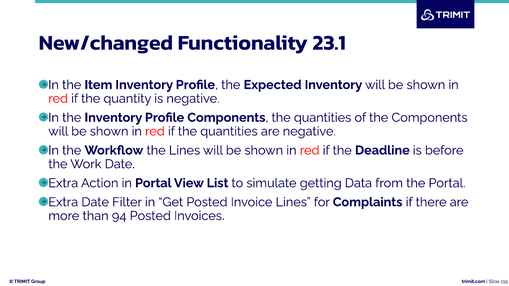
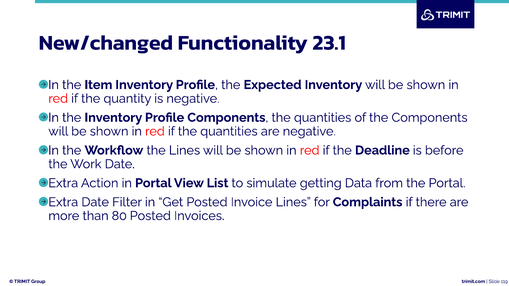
94: 94 -> 80
